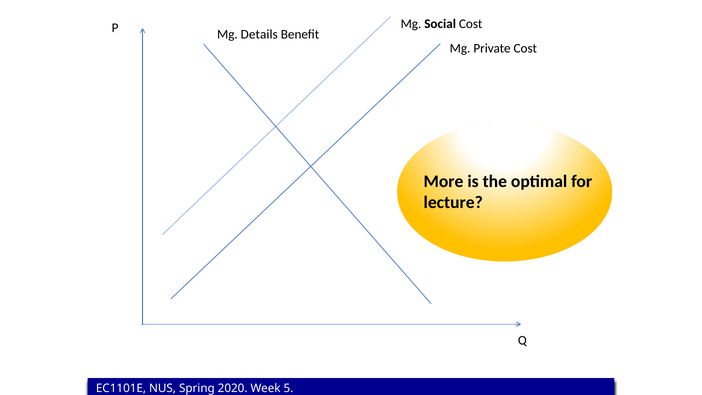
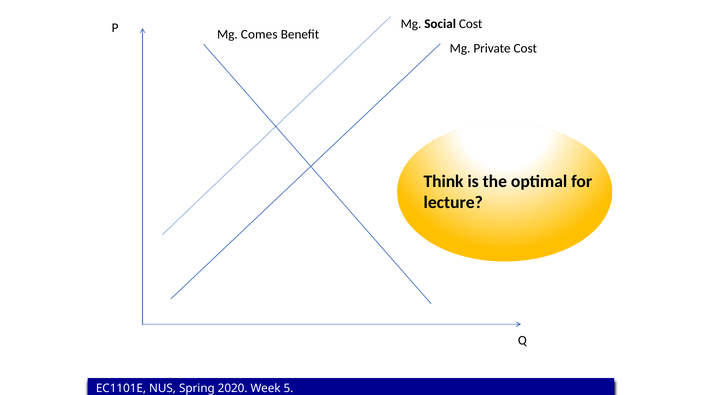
Details: Details -> Comes
More: More -> Think
